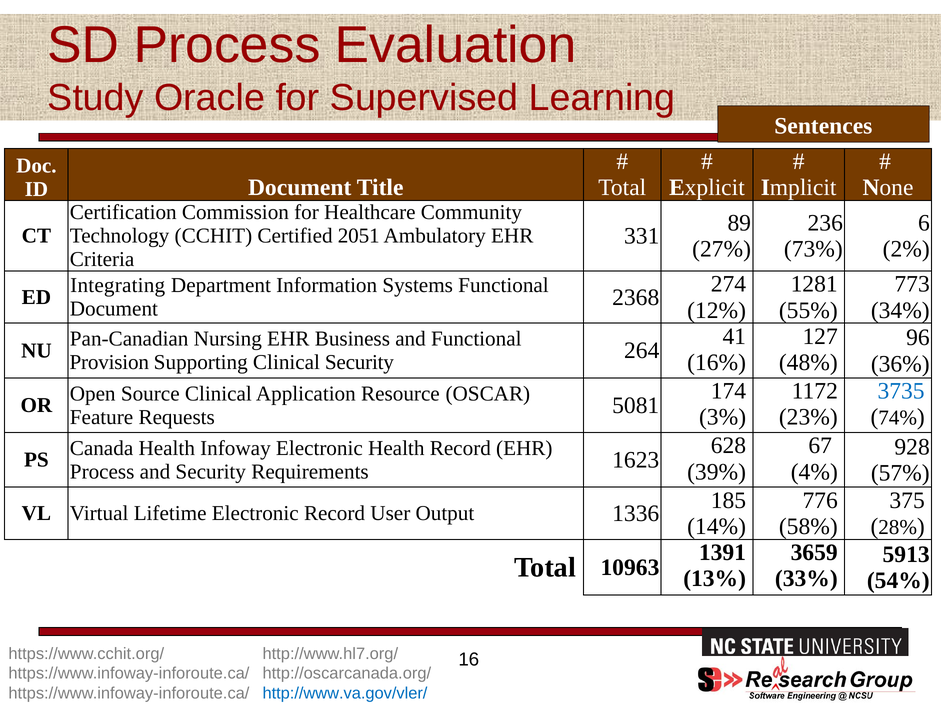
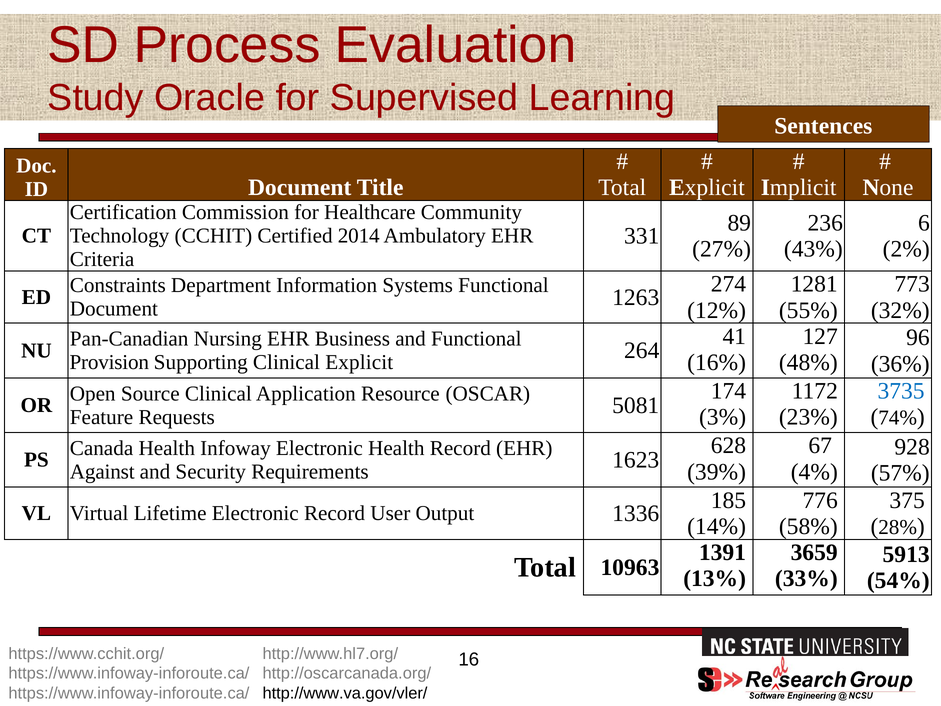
2051: 2051 -> 2014
73%: 73% -> 43%
Integrating: Integrating -> Constraints
2368: 2368 -> 1263
34%: 34% -> 32%
Clinical Security: Security -> Explicit
Process at (102, 472): Process -> Against
http://www.va.gov/vler/ colour: blue -> black
